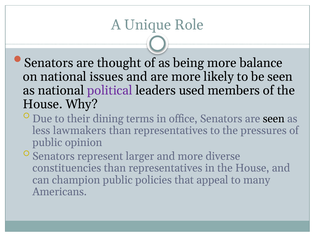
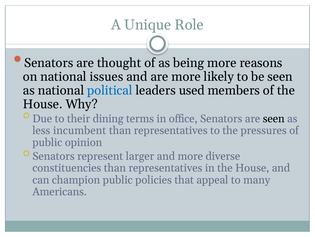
balance: balance -> reasons
political colour: purple -> blue
lawmakers: lawmakers -> incumbent
